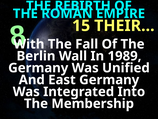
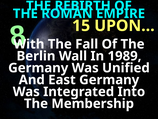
THEIR…: THEIR… -> UPON…
